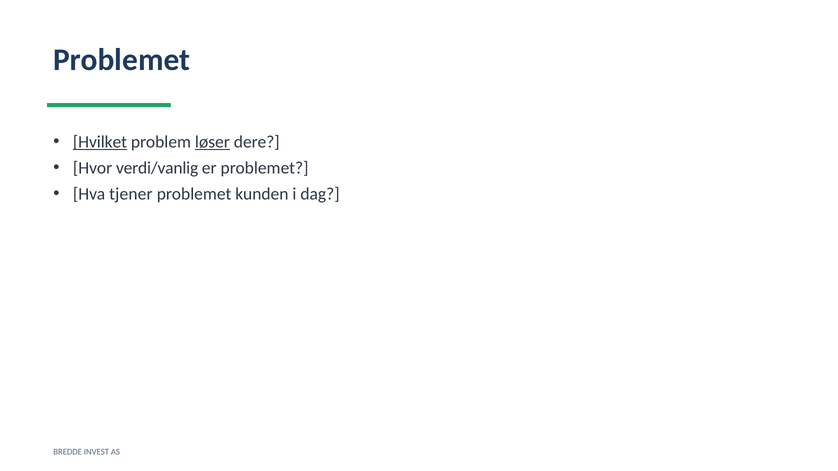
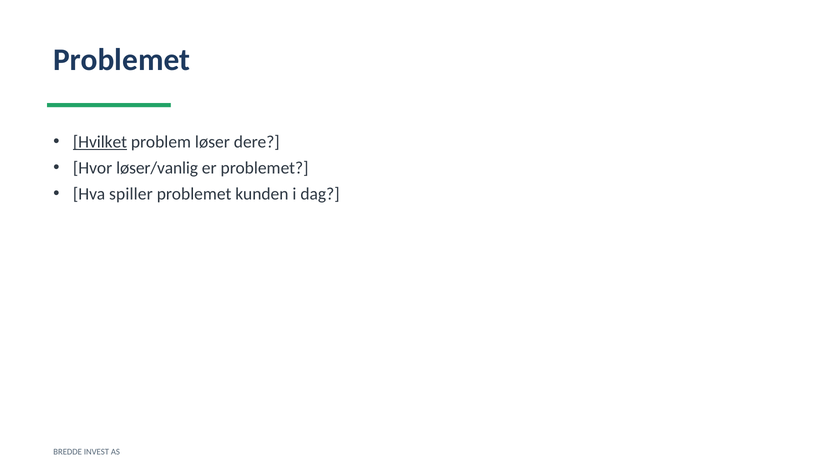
løser underline: present -> none
verdi/vanlig: verdi/vanlig -> løser/vanlig
tjener: tjener -> spiller
